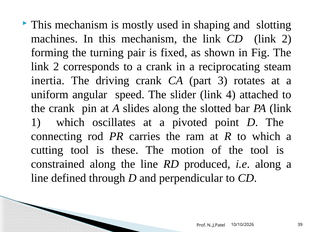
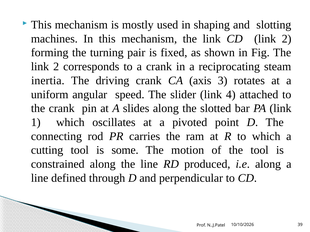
part: part -> axis
these: these -> some
